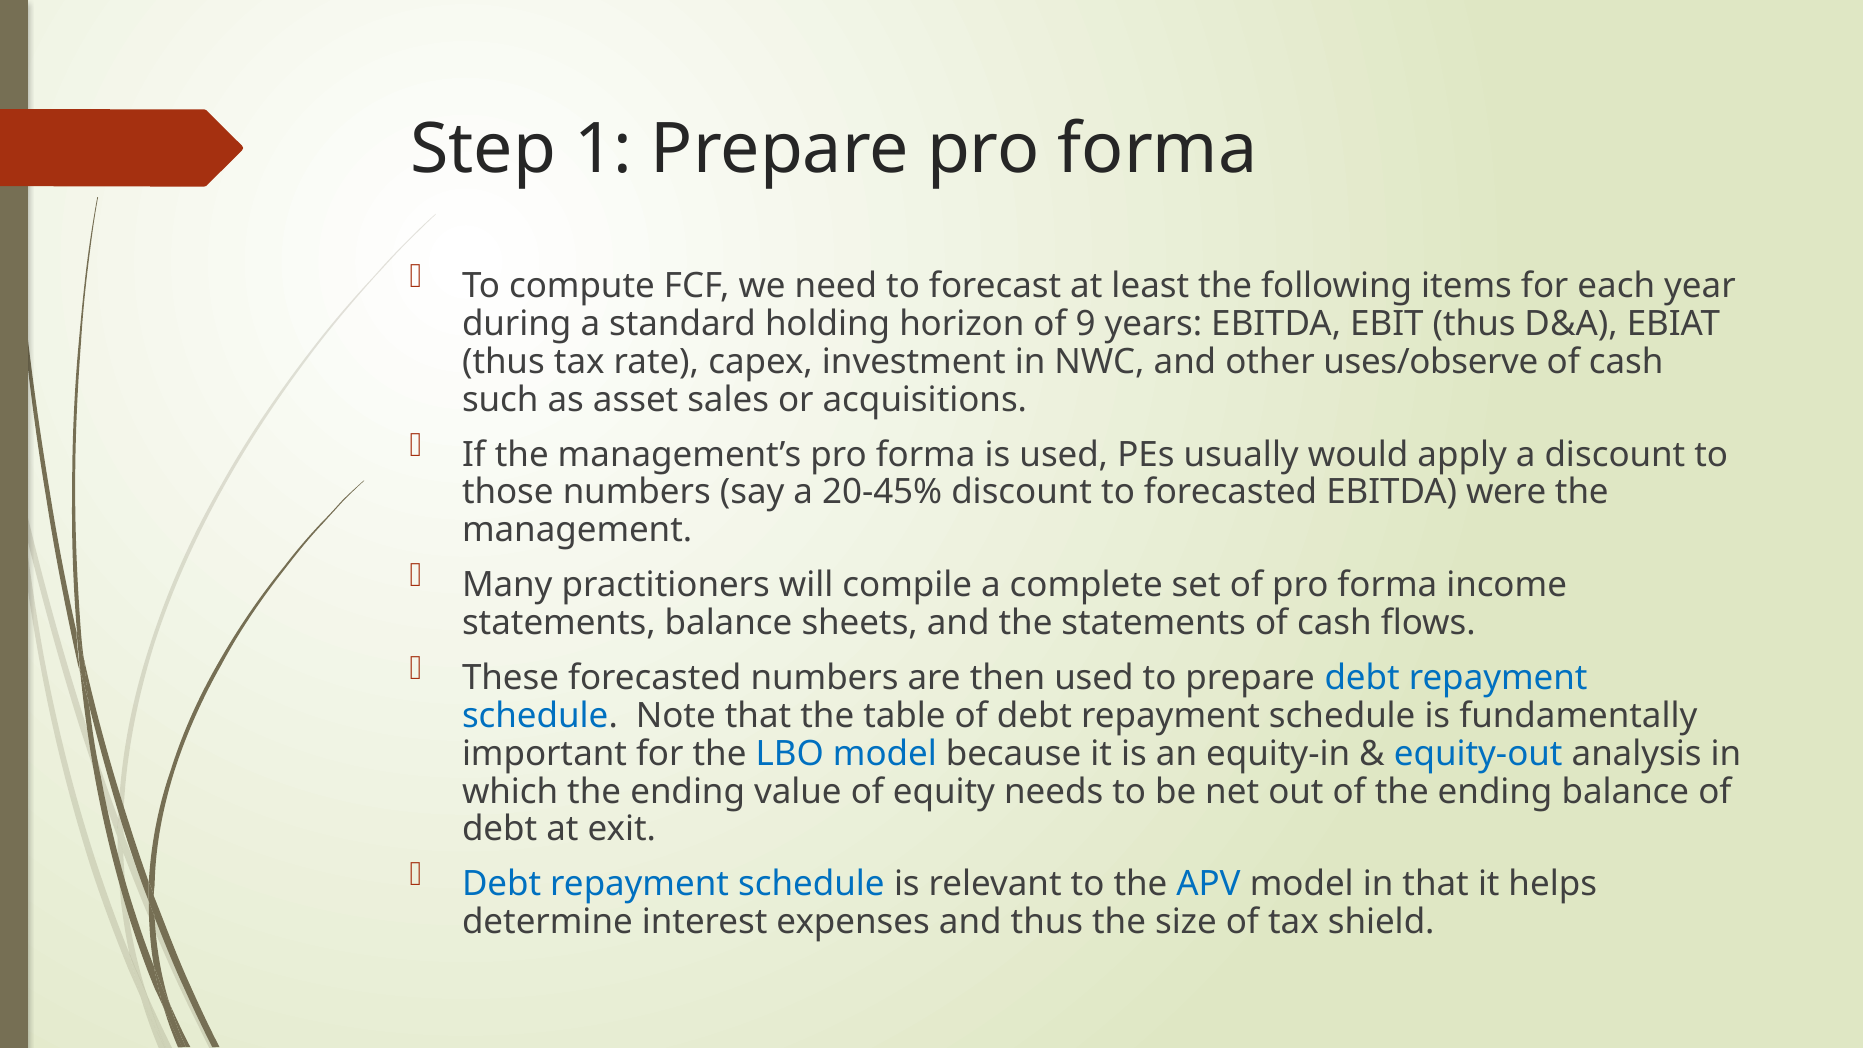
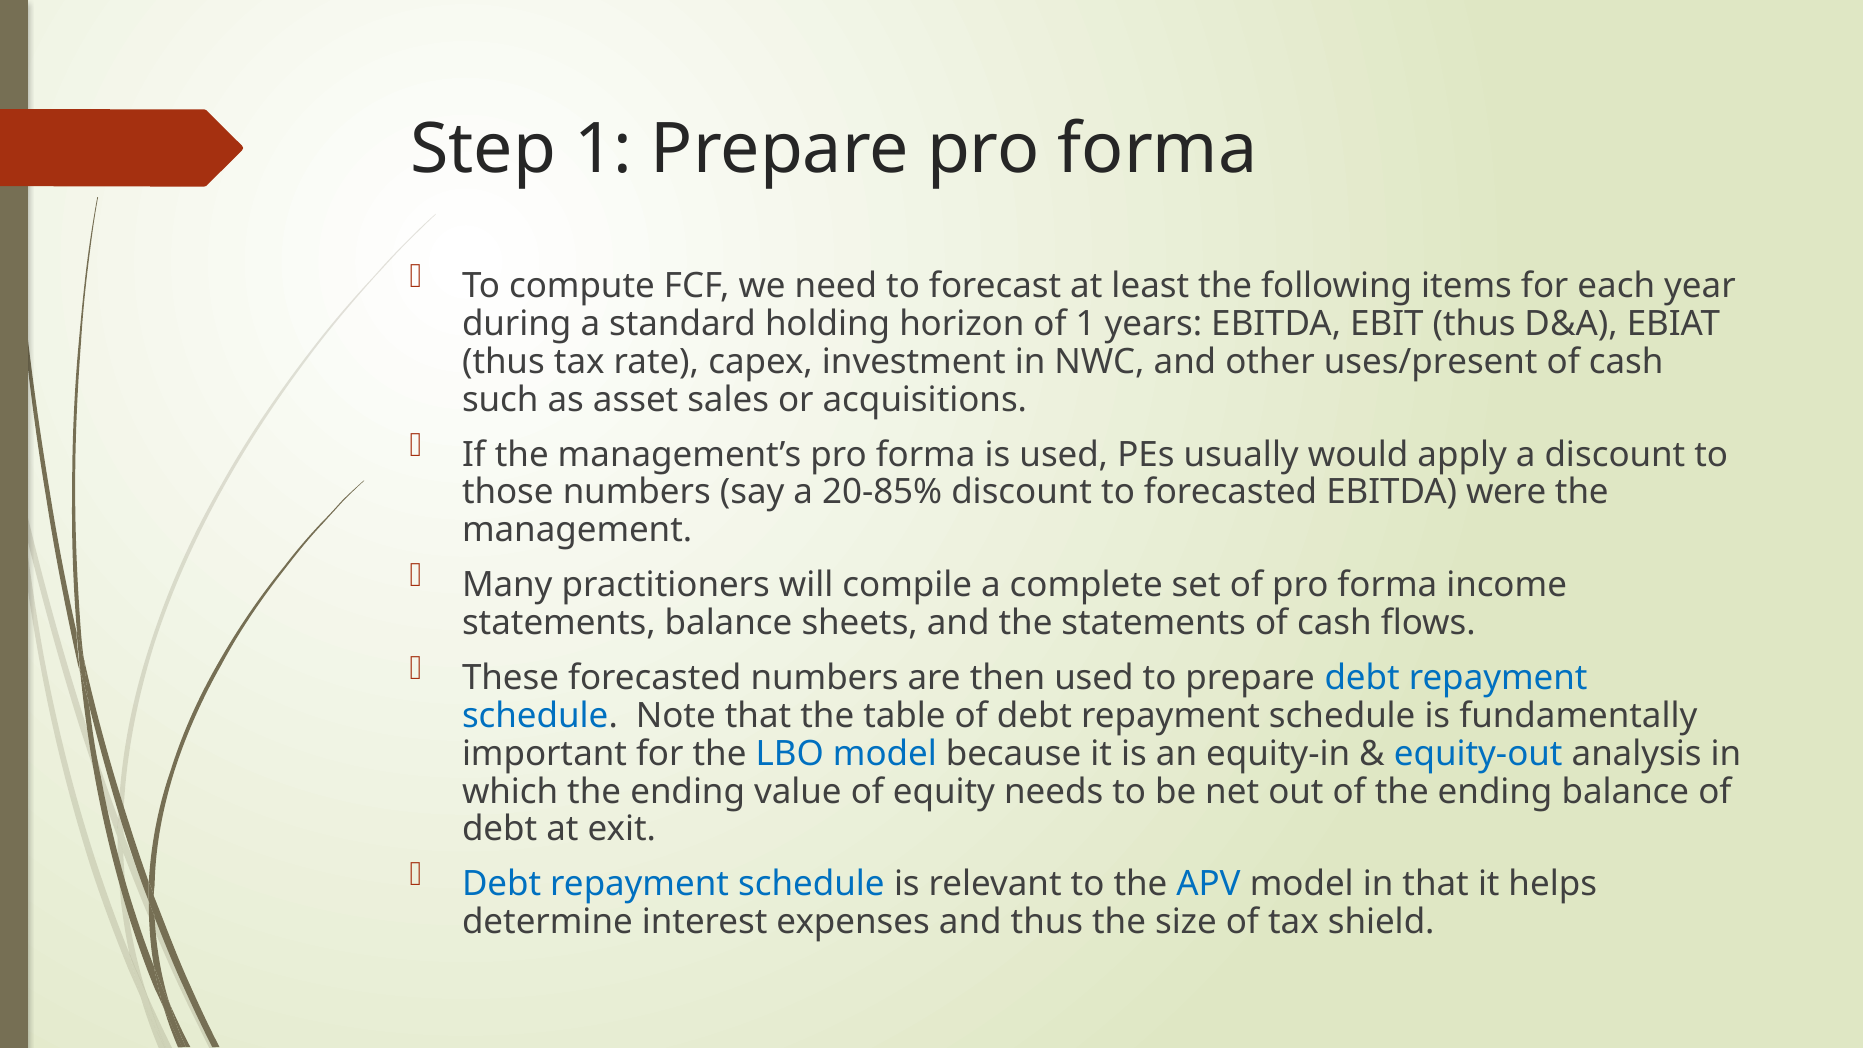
of 9: 9 -> 1
uses/observe: uses/observe -> uses/present
20-45%: 20-45% -> 20-85%
